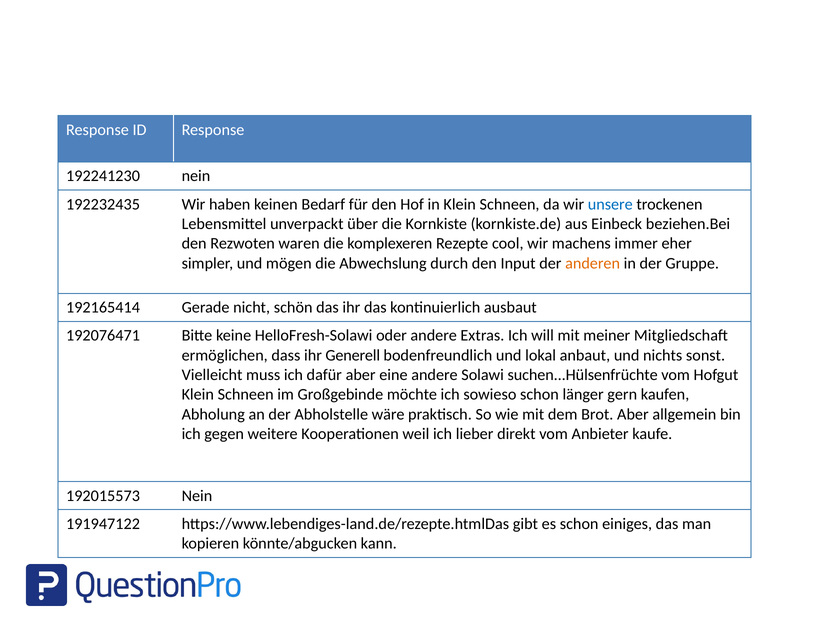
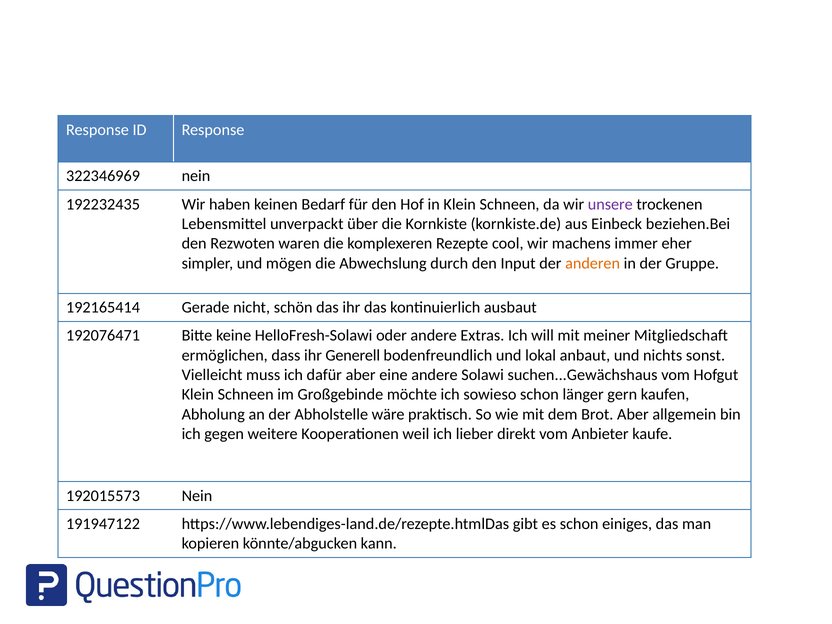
192241230: 192241230 -> 322346969
unsere colour: blue -> purple
suchen...Hülsenfrüchte: suchen...Hülsenfrüchte -> suchen...Gewächshaus
